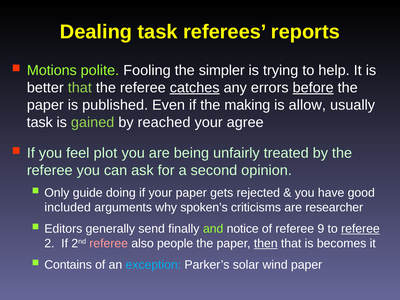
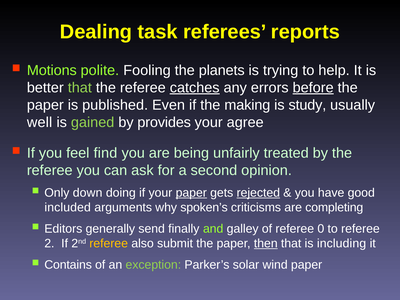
simpler: simpler -> planets
allow: allow -> study
task at (40, 122): task -> well
reached: reached -> provides
plot: plot -> find
guide: guide -> down
paper at (191, 193) underline: none -> present
rejected underline: none -> present
researcher: researcher -> completing
notice: notice -> galley
9: 9 -> 0
referee at (360, 229) underline: present -> none
referee at (109, 243) colour: pink -> yellow
people: people -> submit
becomes: becomes -> including
exception colour: light blue -> light green
